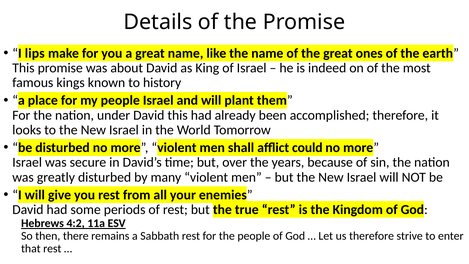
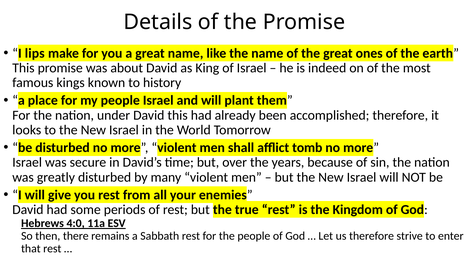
could: could -> tomb
4:2: 4:2 -> 4:0
